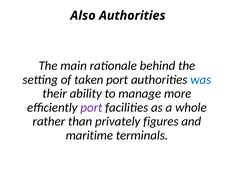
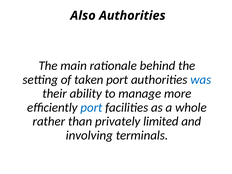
port at (91, 107) colour: purple -> blue
figures: figures -> limited
maritime: maritime -> involving
